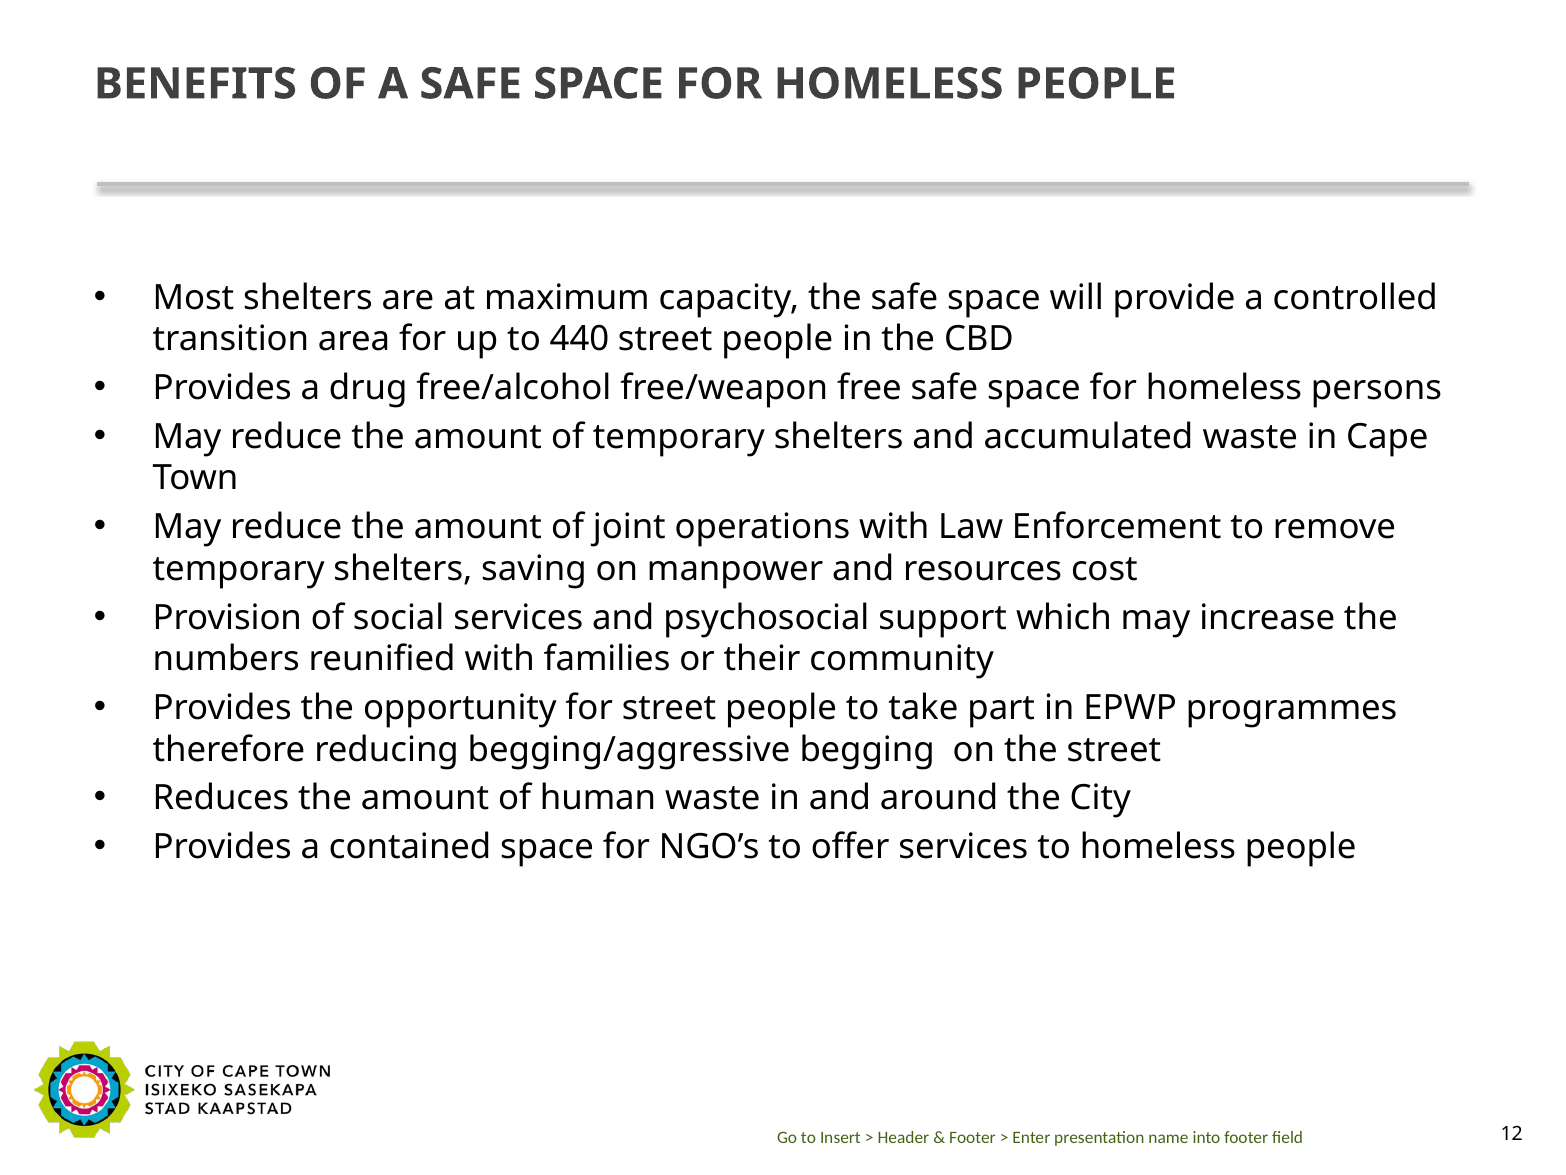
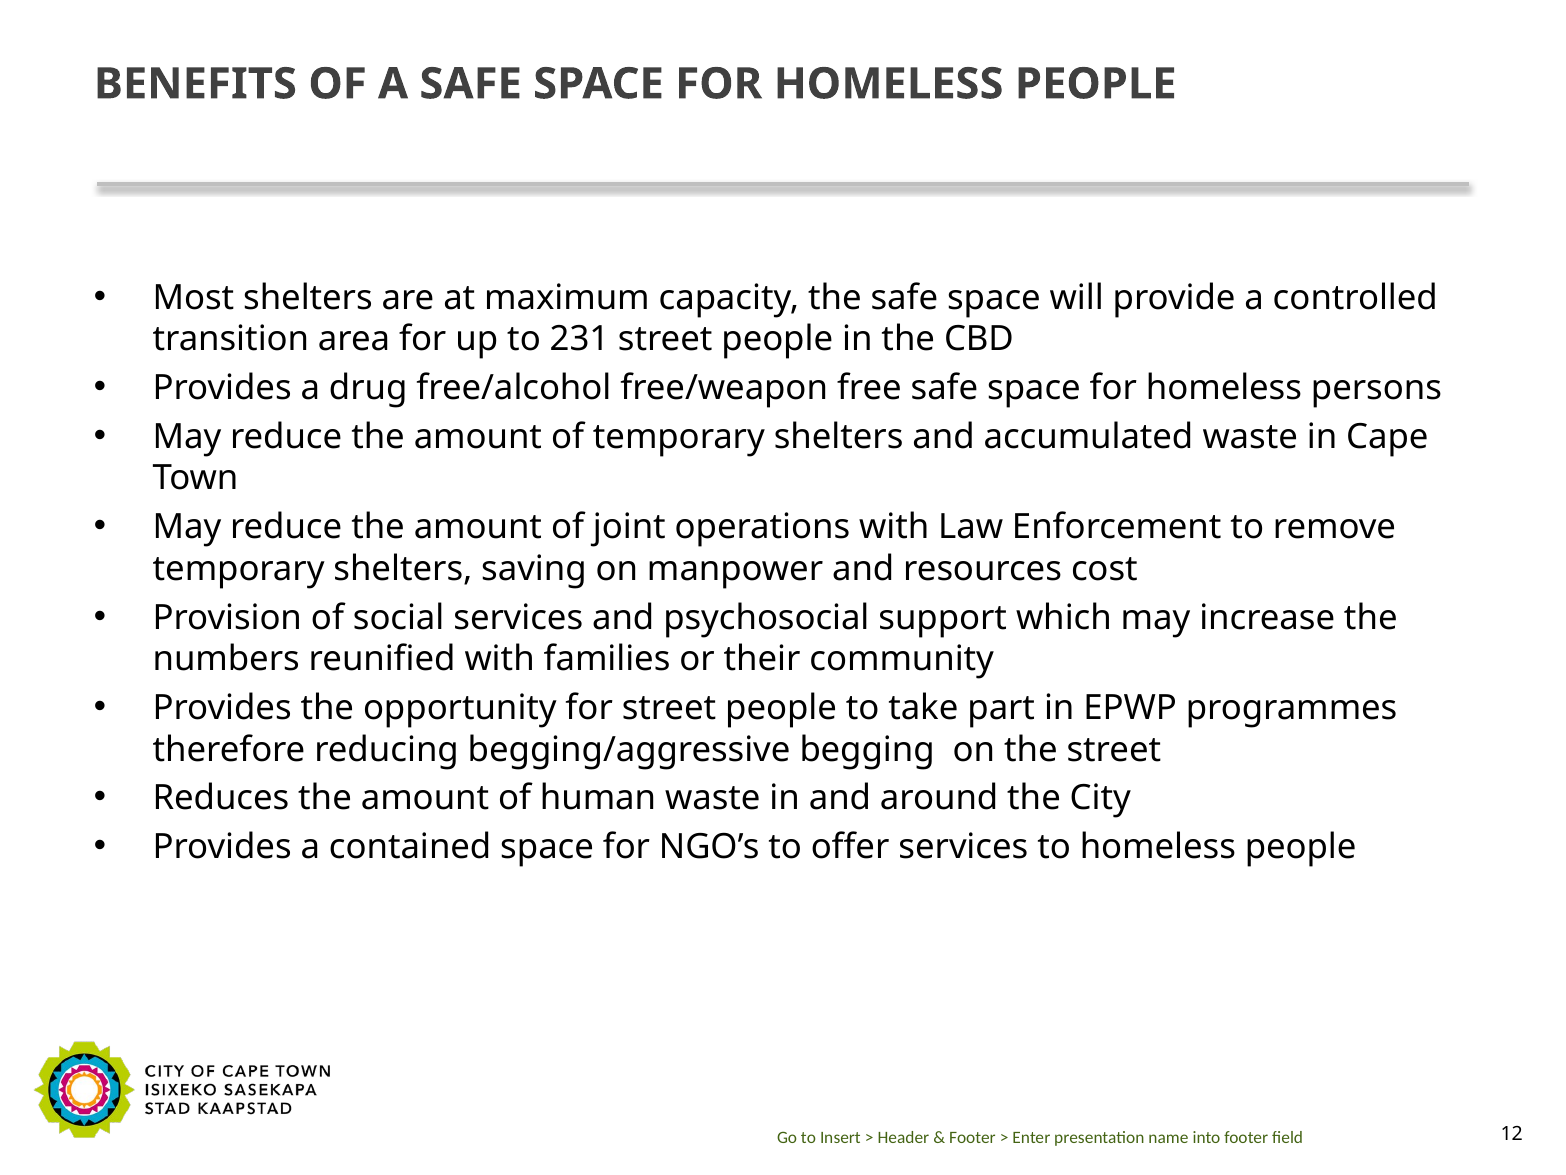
440: 440 -> 231
